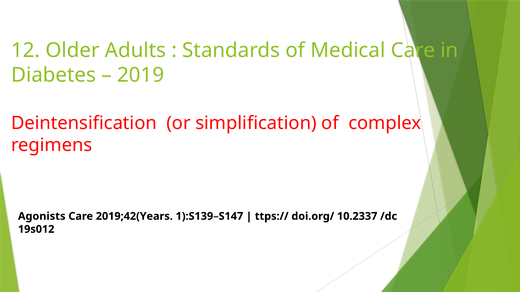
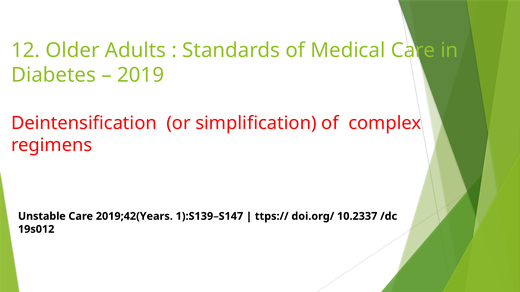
Agonists: Agonists -> Unstable
